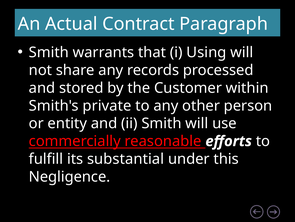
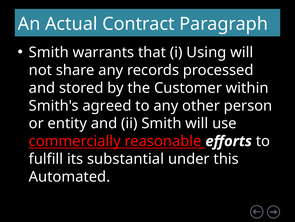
private: private -> agreed
Negligence: Negligence -> Automated
